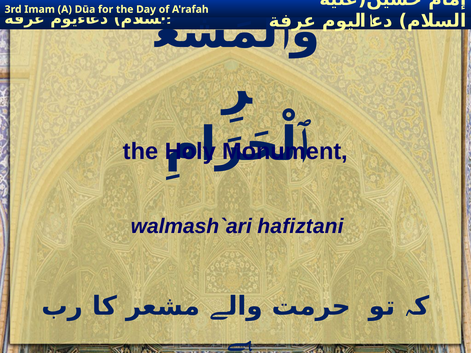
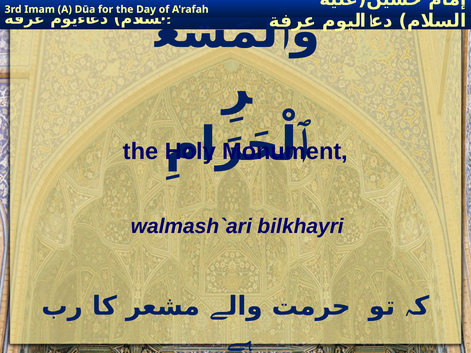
hafiztani: hafiztani -> bilkhayri
